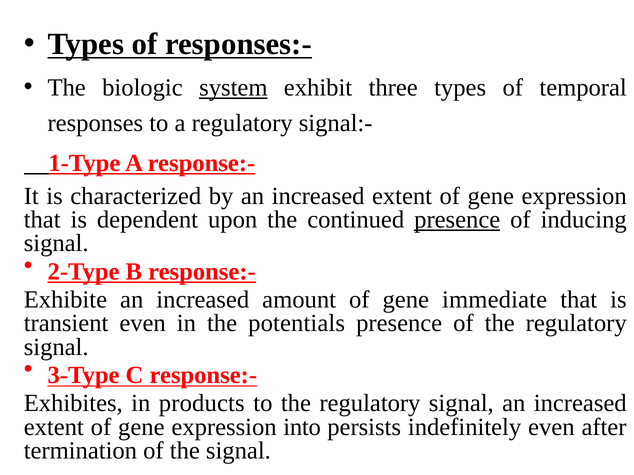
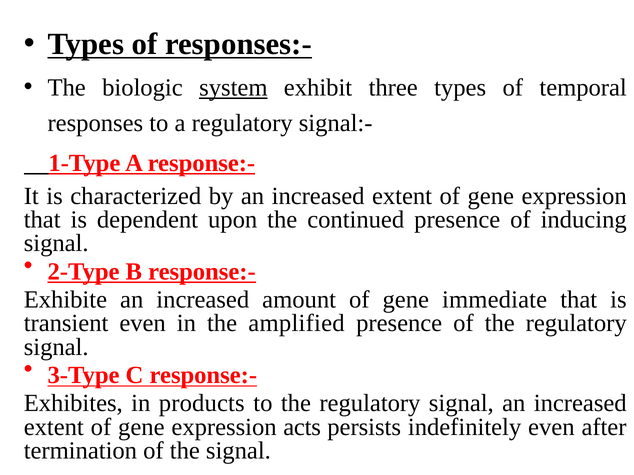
presence at (457, 220) underline: present -> none
potentials: potentials -> amplified
into: into -> acts
